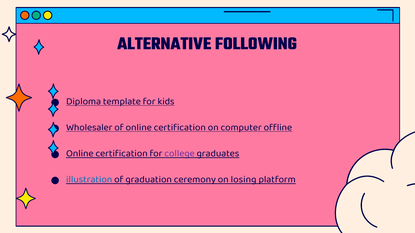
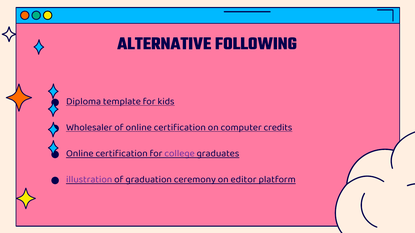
offline: offline -> credits
illustration colour: blue -> purple
losing: losing -> editor
